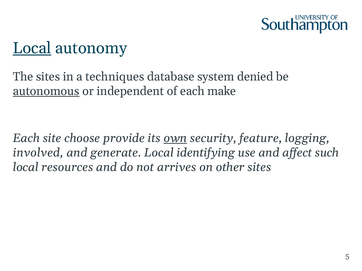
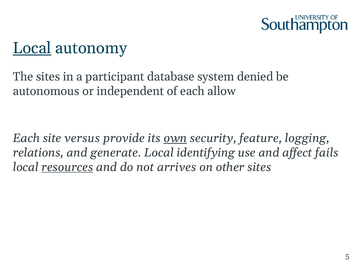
techniques: techniques -> participant
autonomous underline: present -> none
make: make -> allow
choose: choose -> versus
involved: involved -> relations
such: such -> fails
resources underline: none -> present
